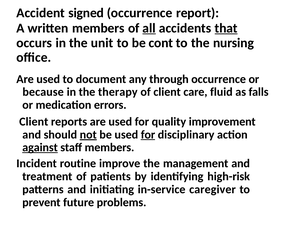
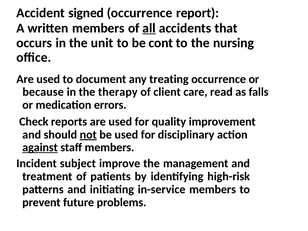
that underline: present -> none
through: through -> treating
fluid: fluid -> read
Client at (34, 122): Client -> Check
for at (148, 135) underline: present -> none
routine: routine -> subject
in-service caregiver: caregiver -> members
